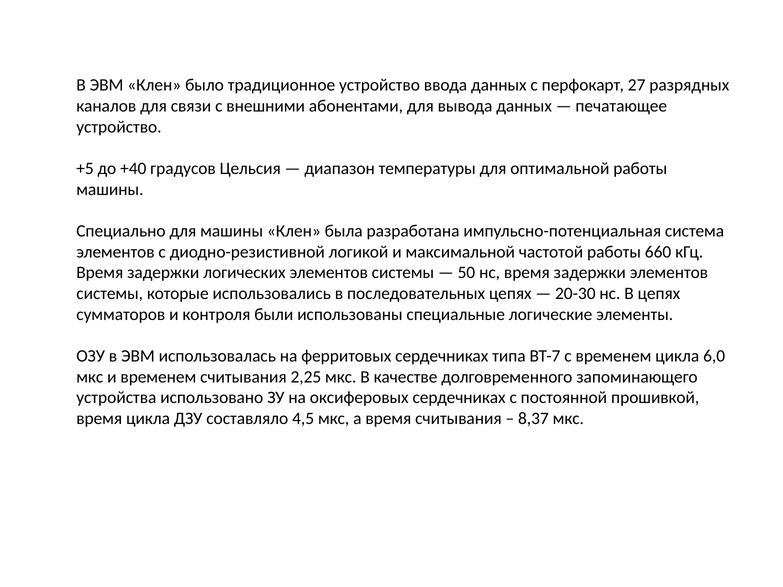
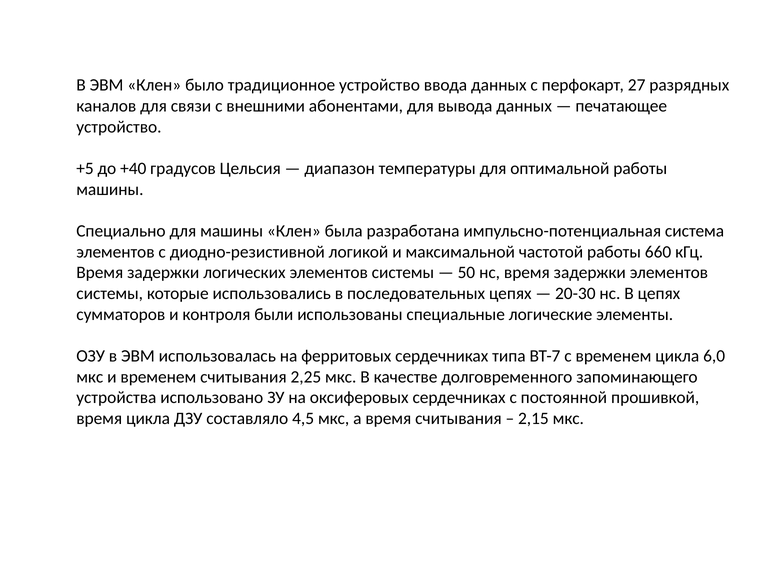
8,37: 8,37 -> 2,15
